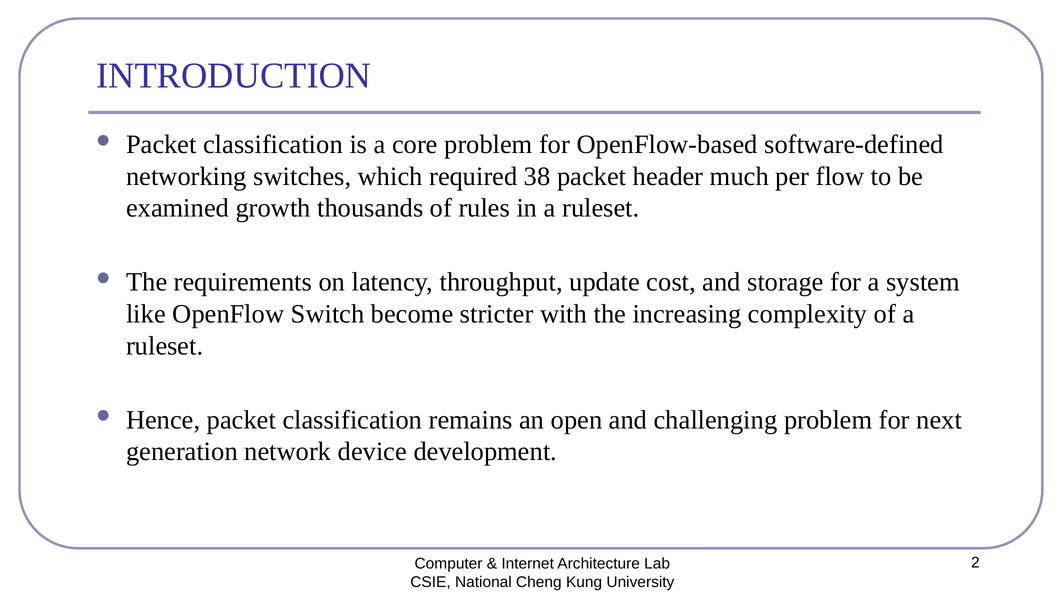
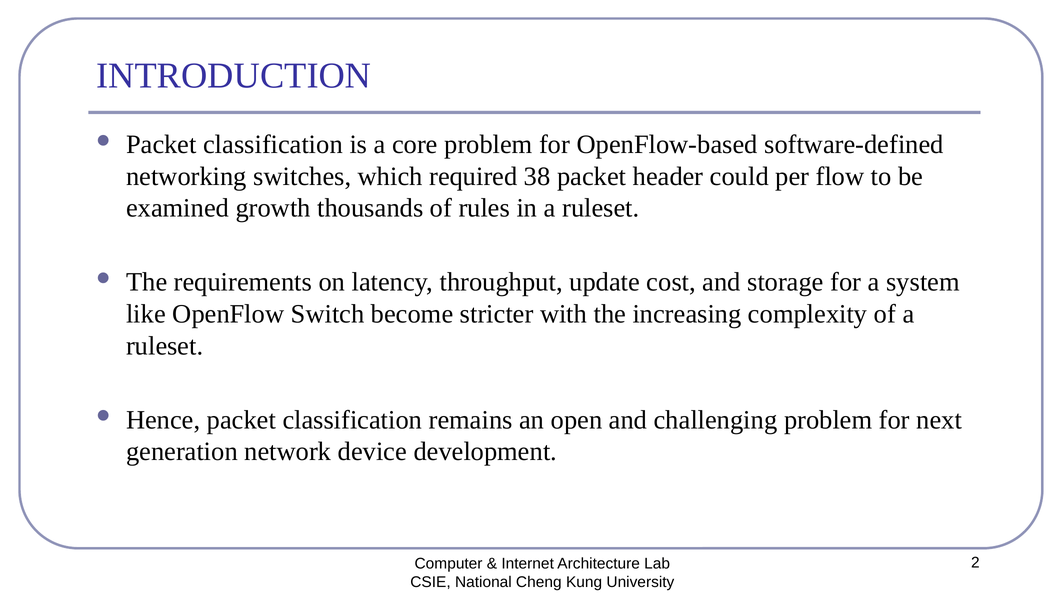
much: much -> could
